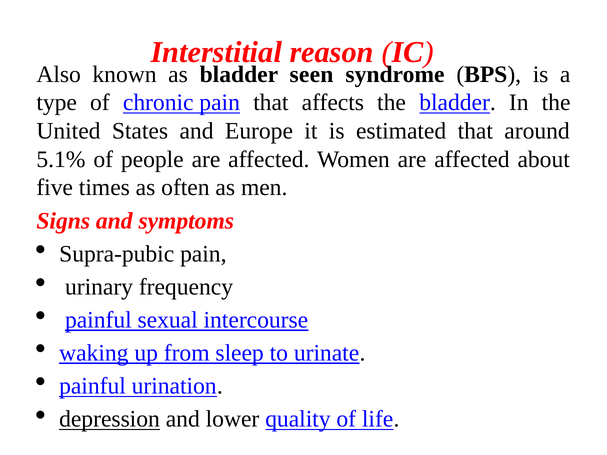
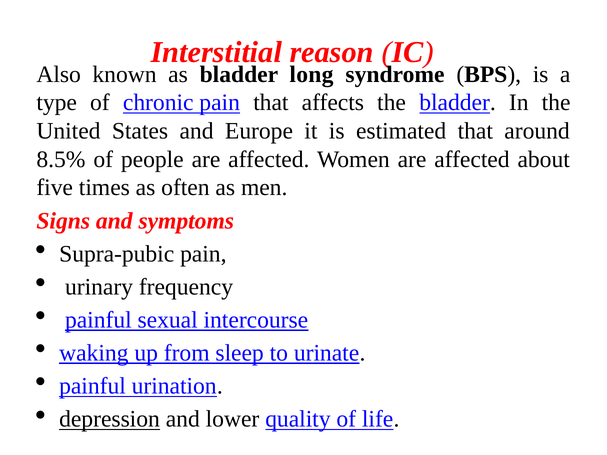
seen: seen -> long
5.1%: 5.1% -> 8.5%
